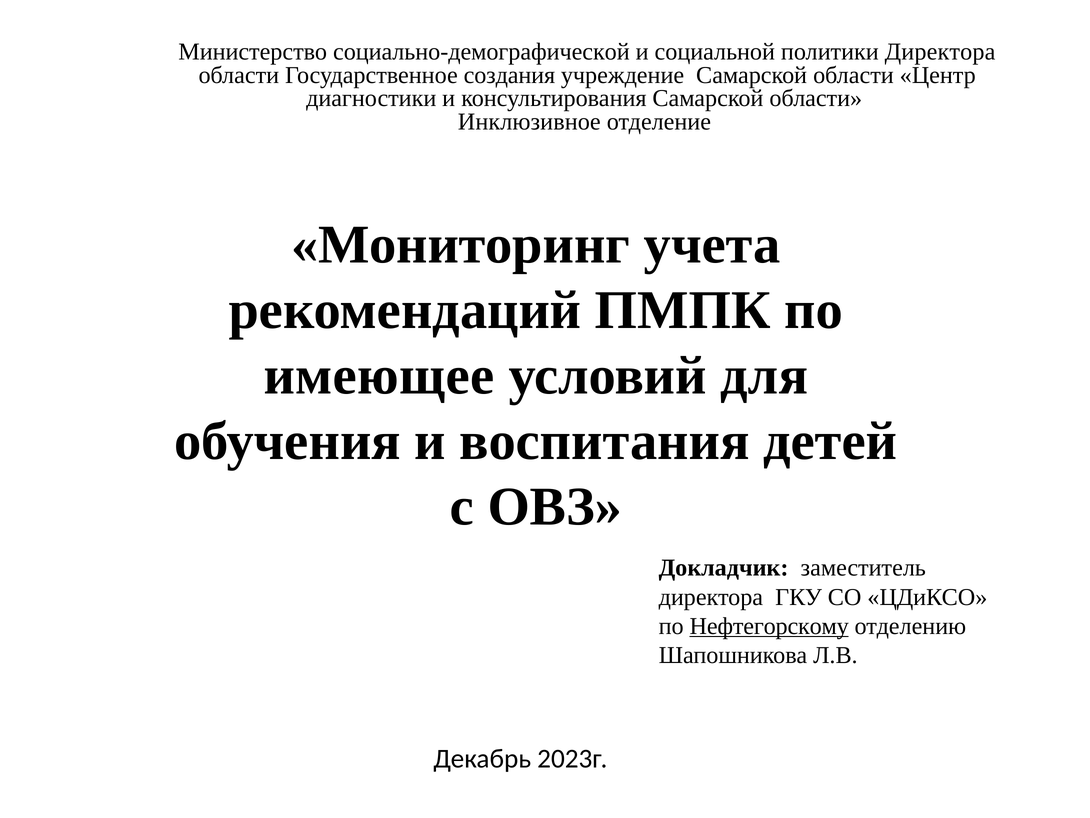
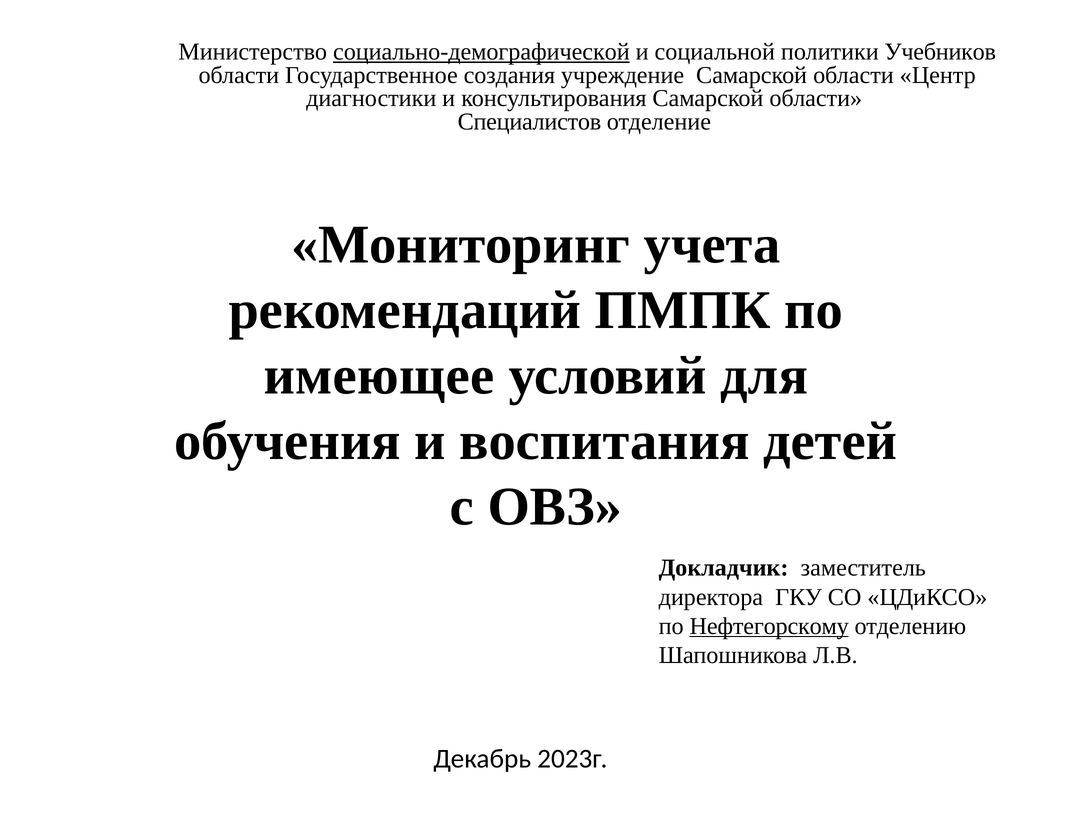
социально-демографической underline: none -> present
политики Директора: Директора -> Учебников
Инклюзивное: Инклюзивное -> Специалистов
